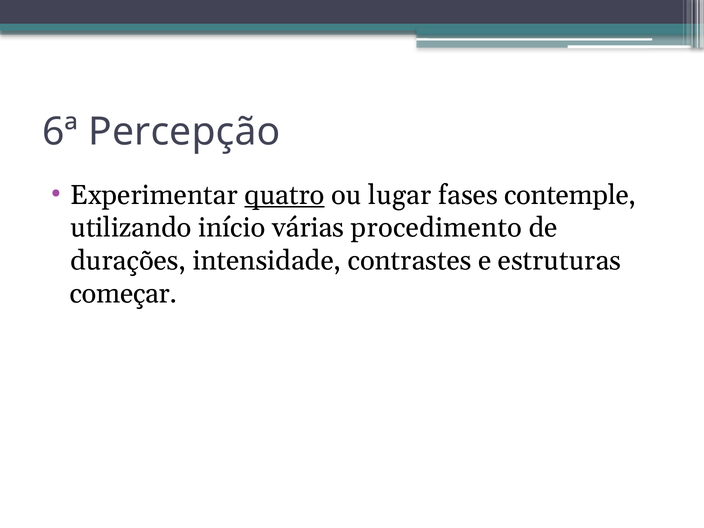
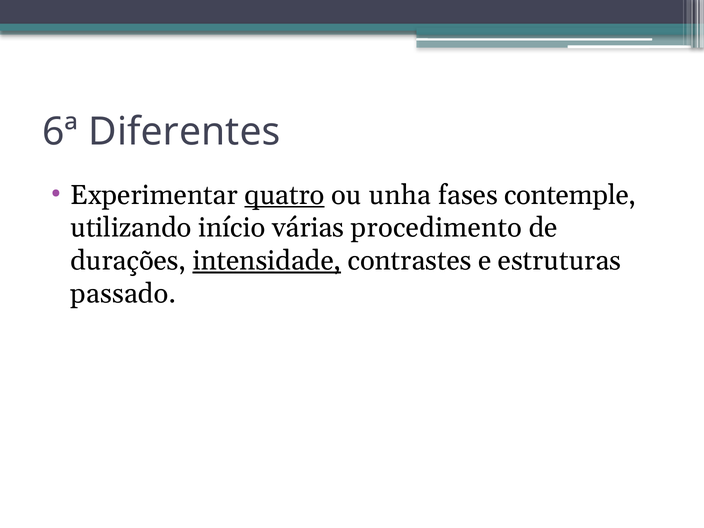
Percepção: Percepção -> Diferentes
lugar: lugar -> unha
intensidade underline: none -> present
começar: começar -> passado
